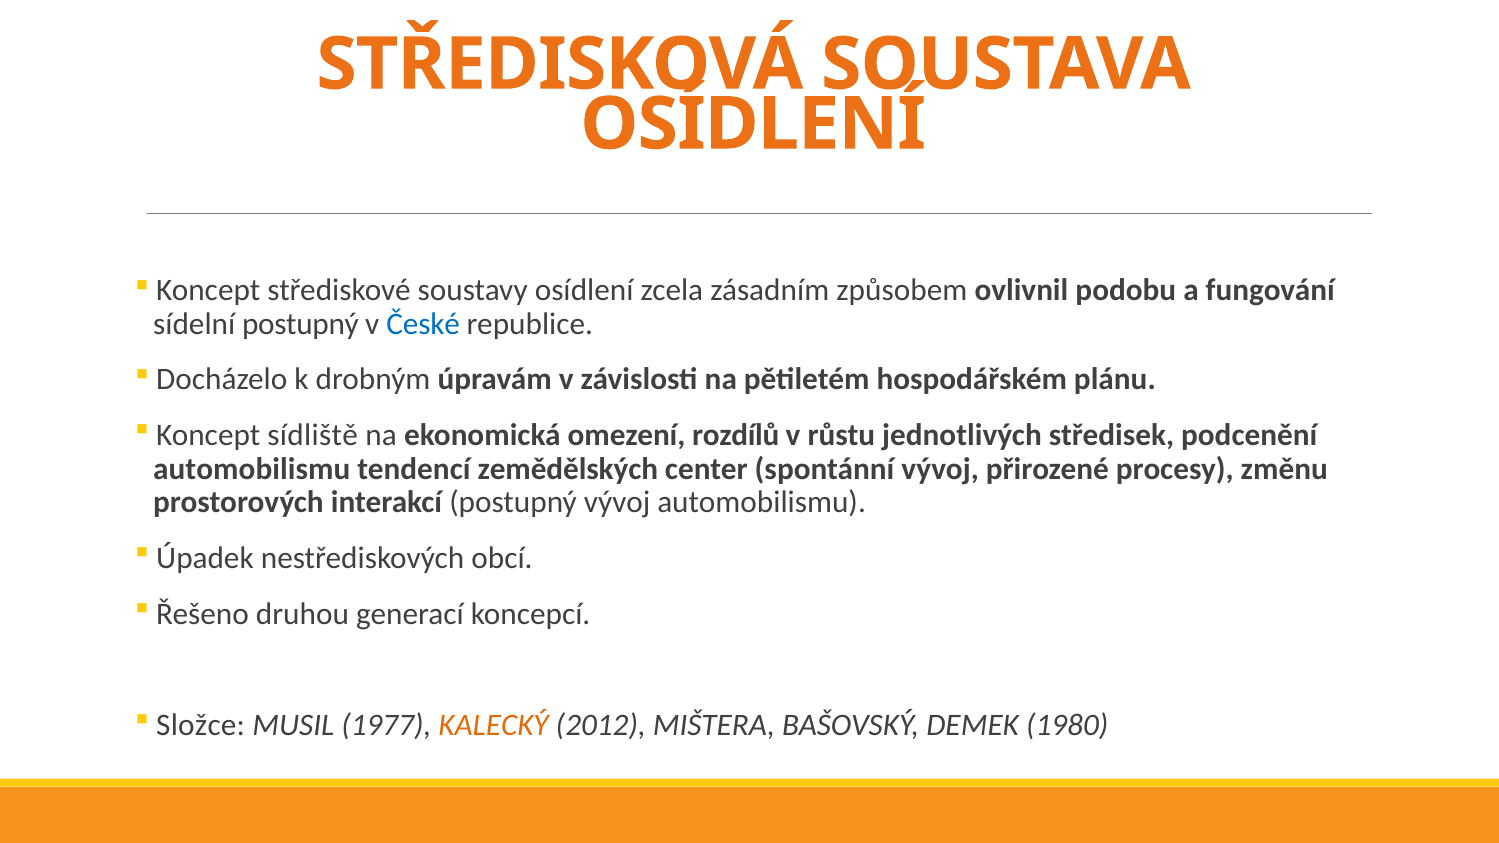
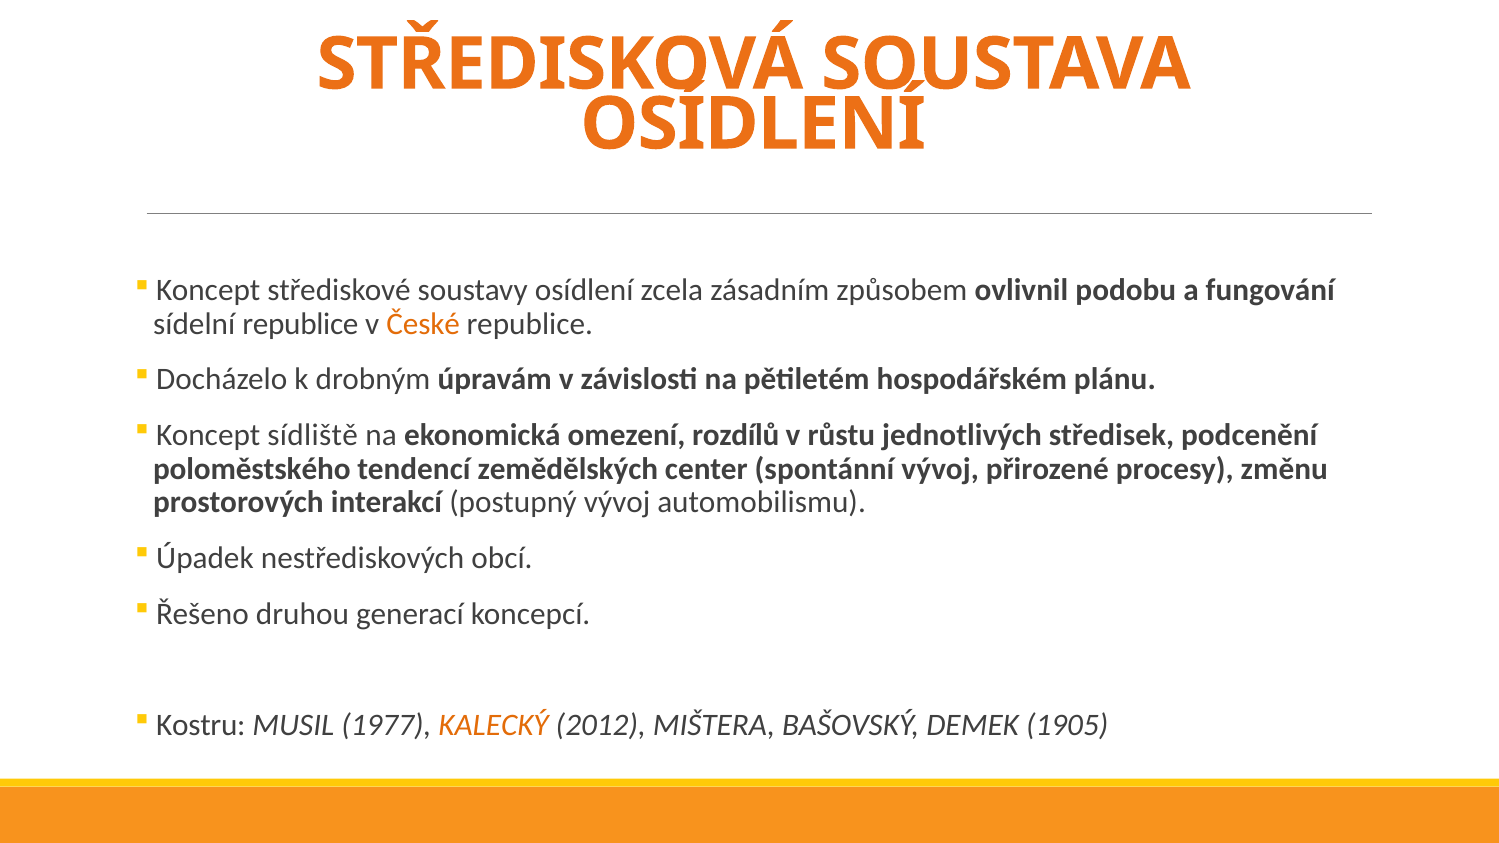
sídelní postupný: postupný -> republice
České colour: blue -> orange
automobilismu at (252, 469): automobilismu -> poloměstského
Složce: Složce -> Kostru
1980: 1980 -> 1905
